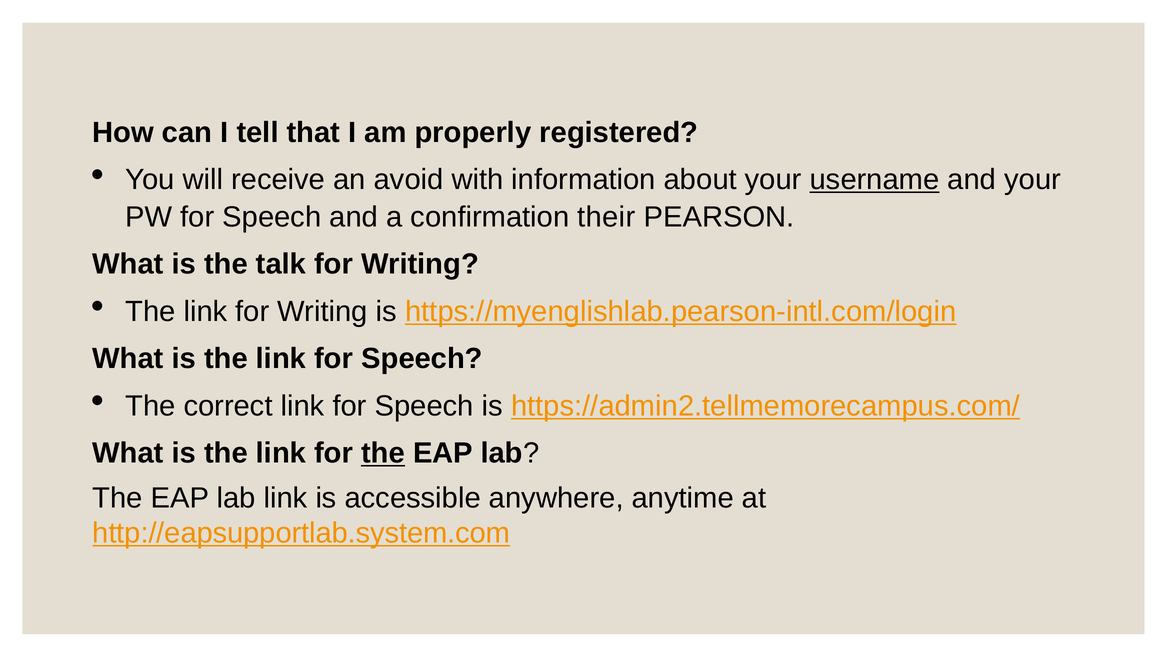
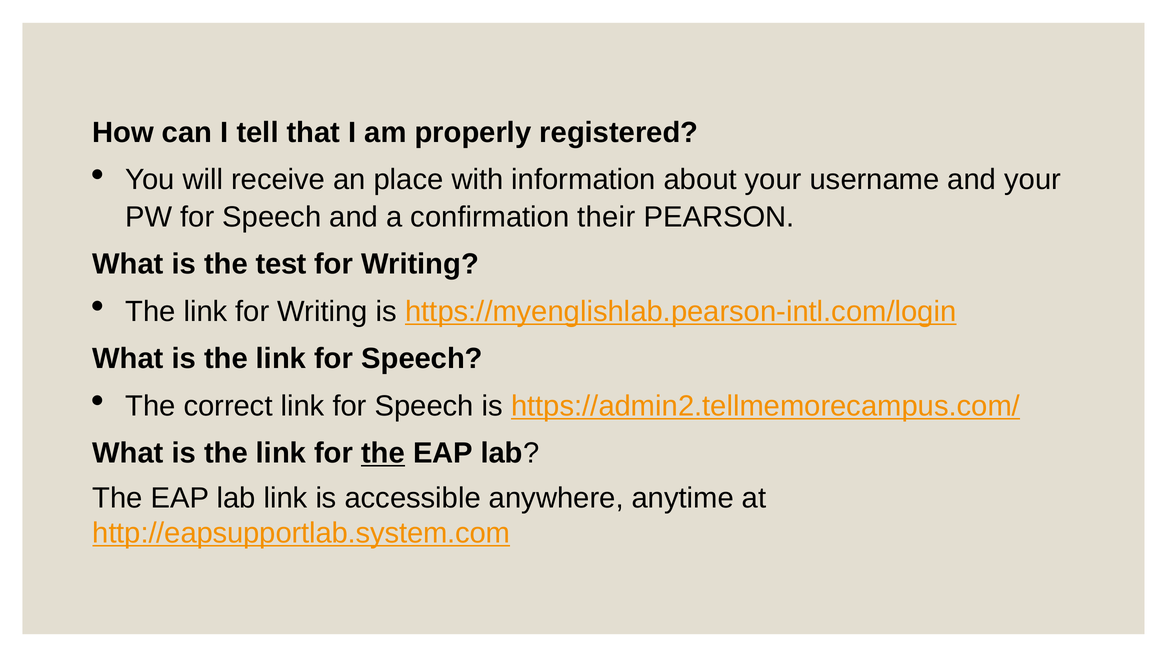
avoid: avoid -> place
username underline: present -> none
talk: talk -> test
